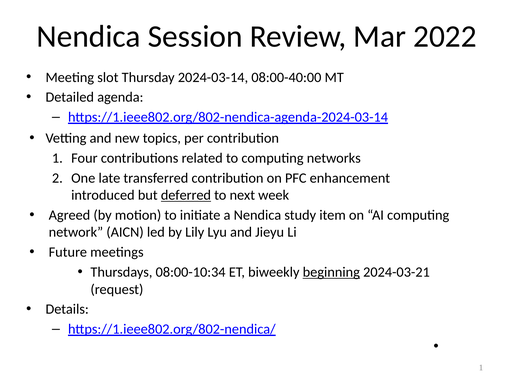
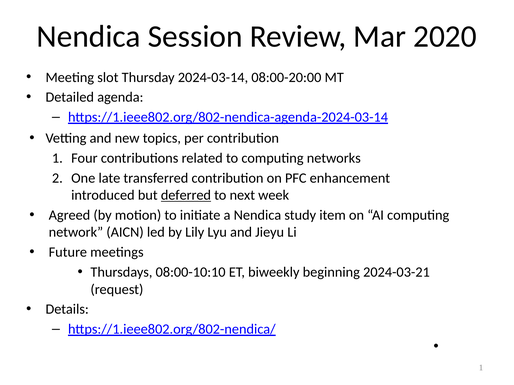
2022: 2022 -> 2020
08:00-40:00: 08:00-40:00 -> 08:00-20:00
08:00-10:34: 08:00-10:34 -> 08:00-10:10
beginning underline: present -> none
